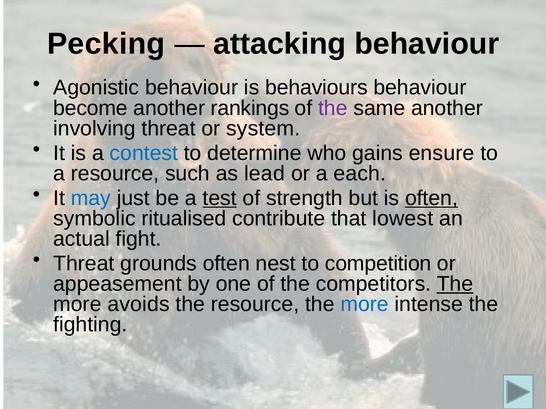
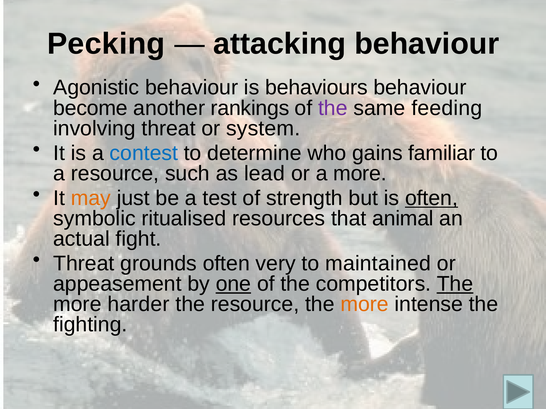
same another: another -> feeding
ensure: ensure -> familiar
a each: each -> more
may colour: blue -> orange
test underline: present -> none
contribute: contribute -> resources
lowest: lowest -> animal
nest: nest -> very
competition: competition -> maintained
one underline: none -> present
avoids: avoids -> harder
more at (365, 305) colour: blue -> orange
